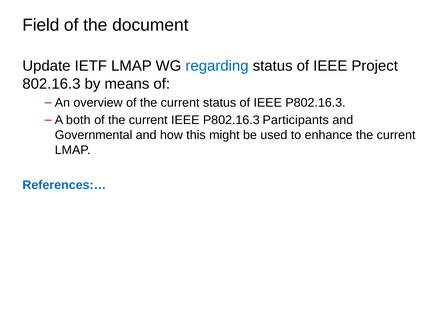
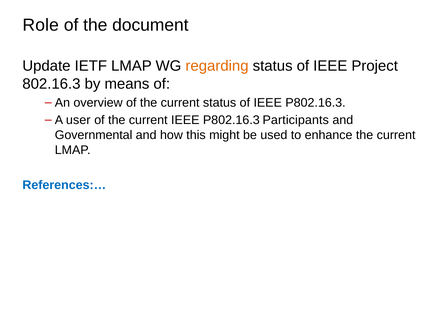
Field: Field -> Role
regarding colour: blue -> orange
both: both -> user
